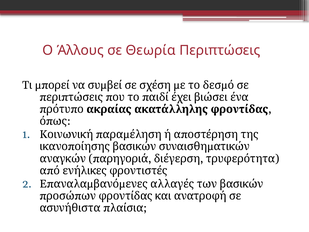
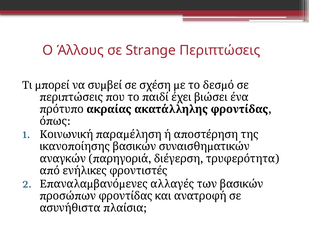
Θεωρία: Θεωρία -> Strange
